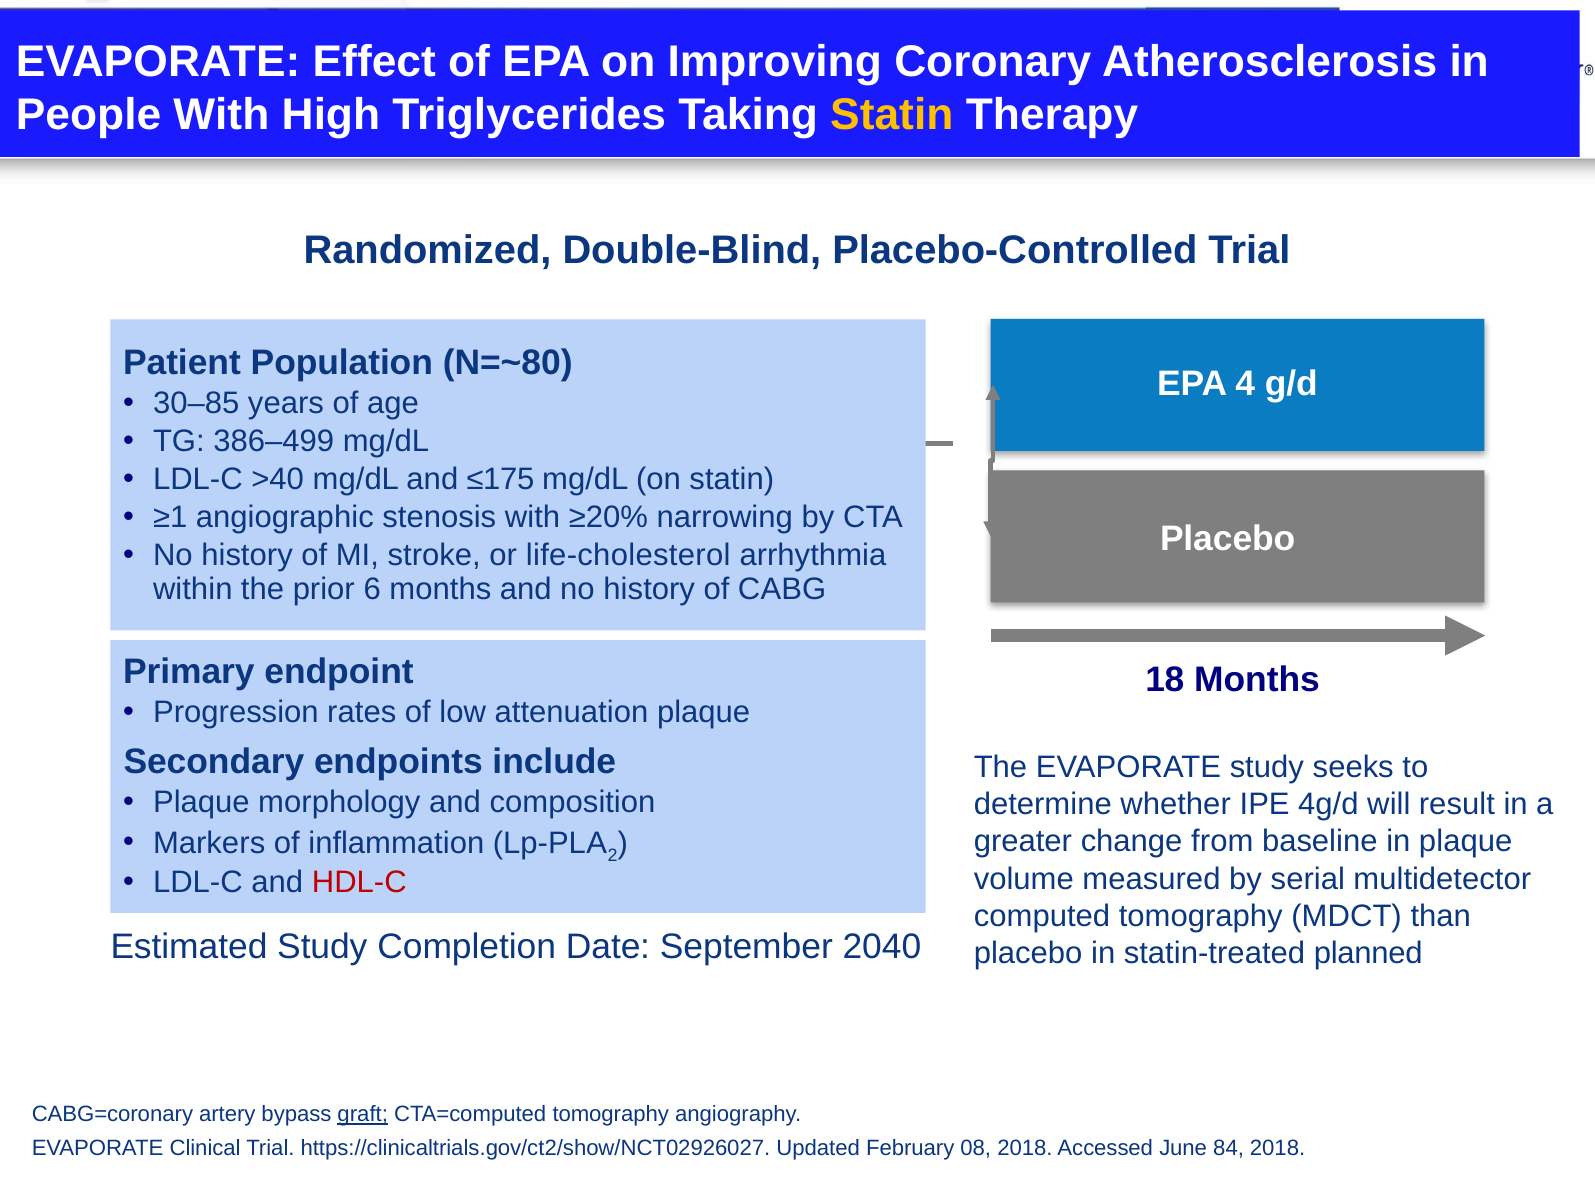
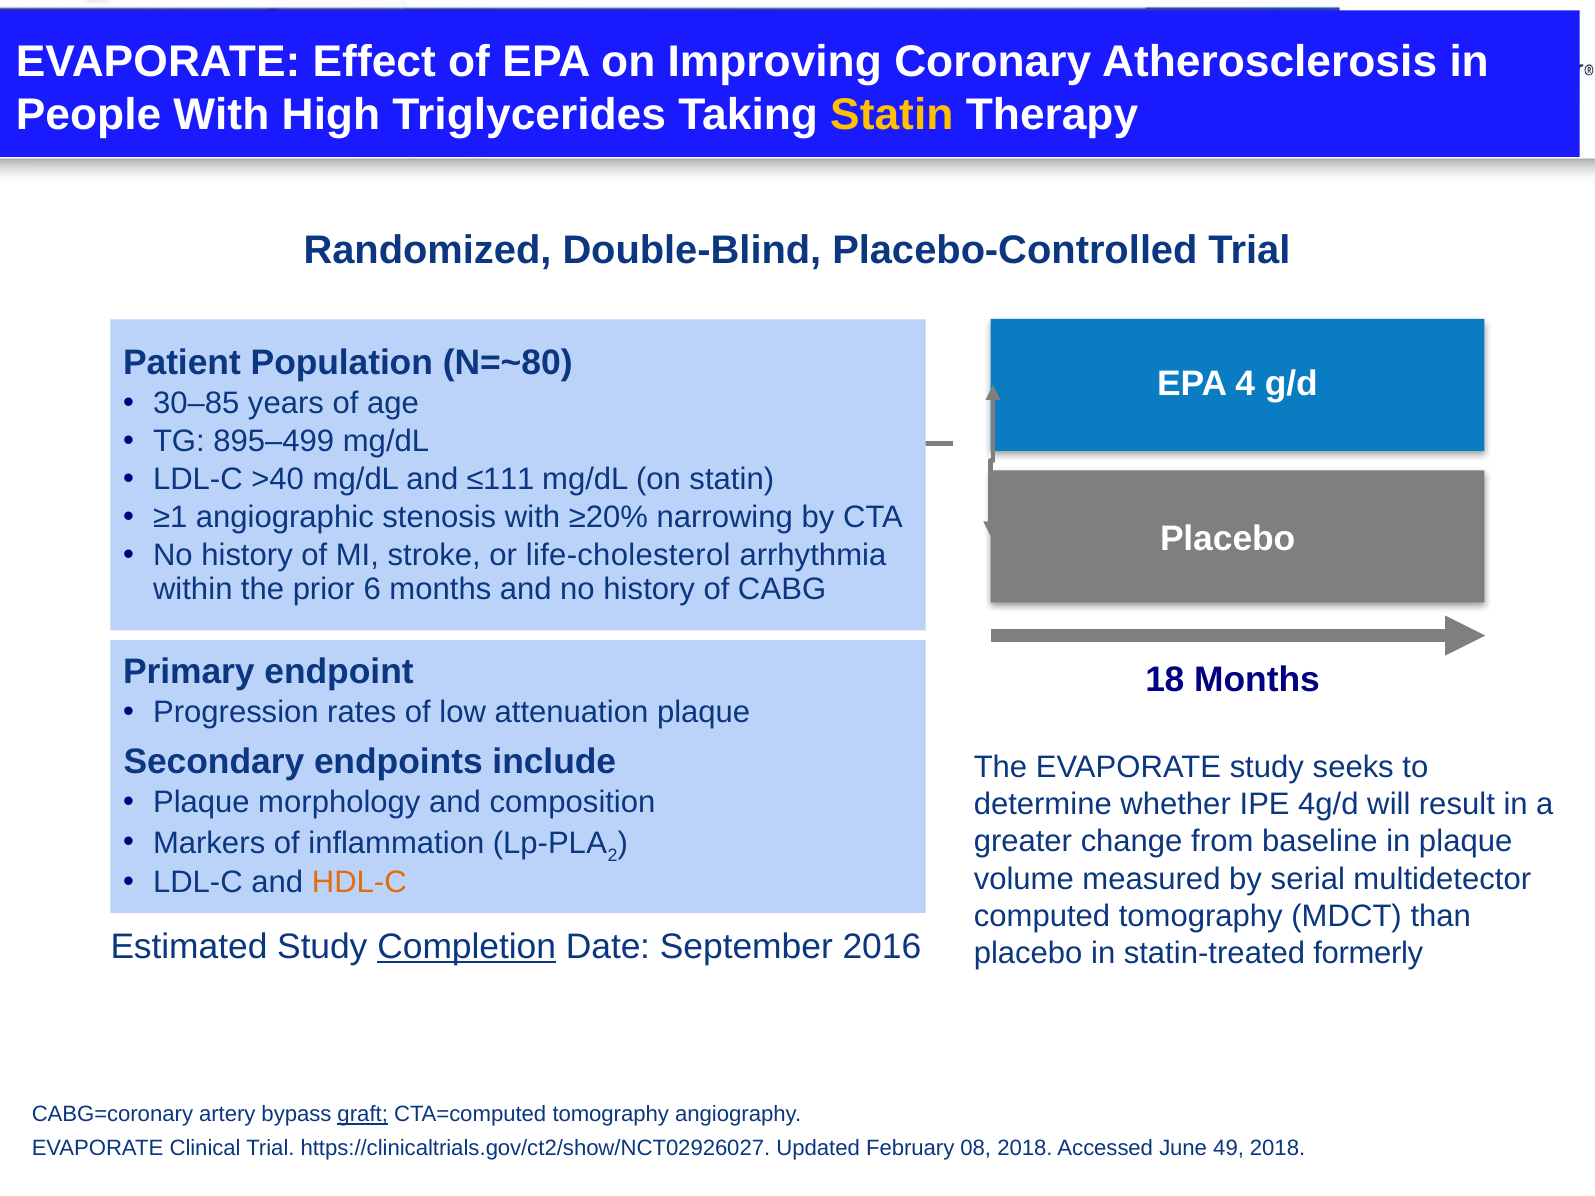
386–499: 386–499 -> 895–499
≤175: ≤175 -> ≤111
HDL-C colour: red -> orange
Completion underline: none -> present
2040: 2040 -> 2016
planned: planned -> formerly
84: 84 -> 49
